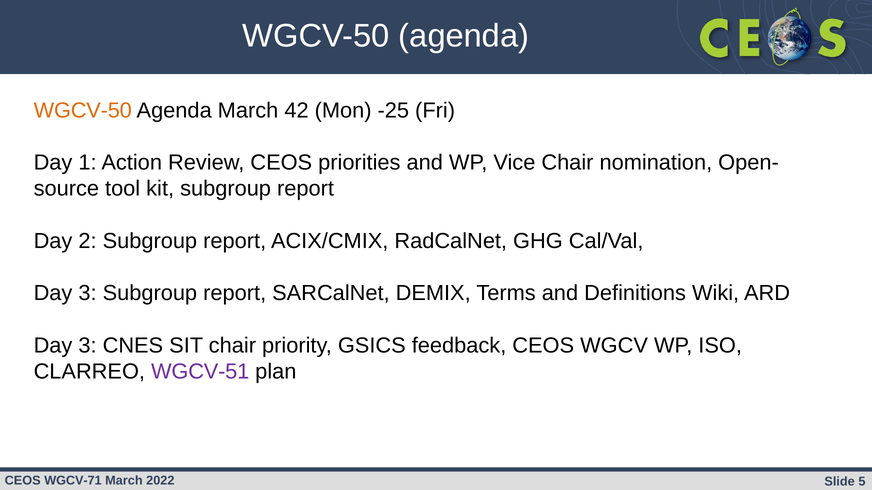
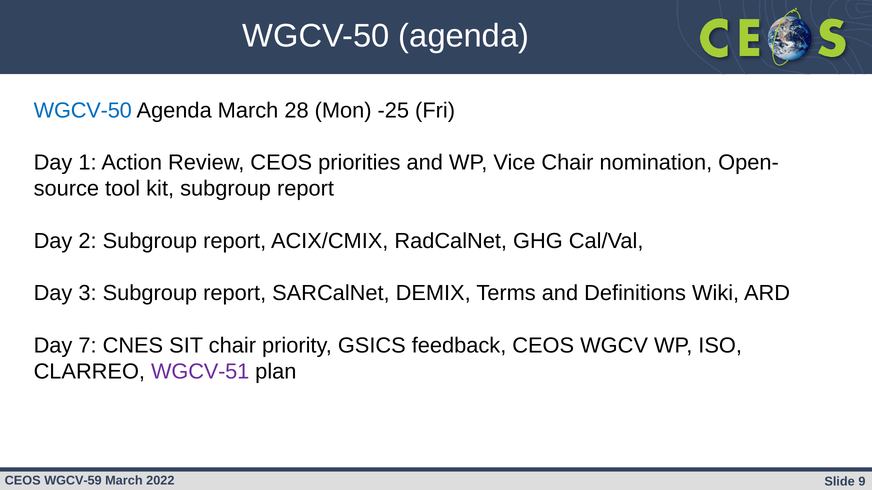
WGCV-50 at (83, 110) colour: orange -> blue
42: 42 -> 28
3 at (88, 346): 3 -> 7
WGCV-71: WGCV-71 -> WGCV-59
5: 5 -> 9
